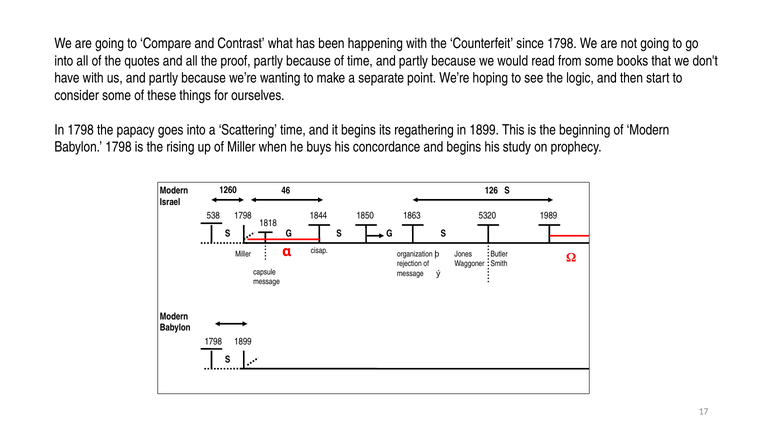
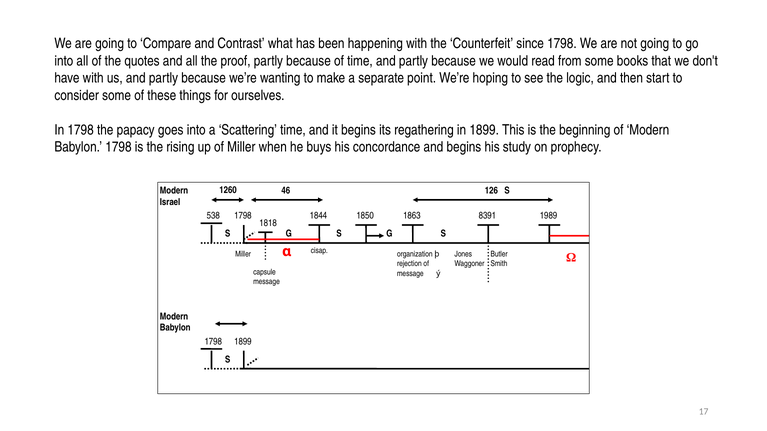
5320: 5320 -> 8391
